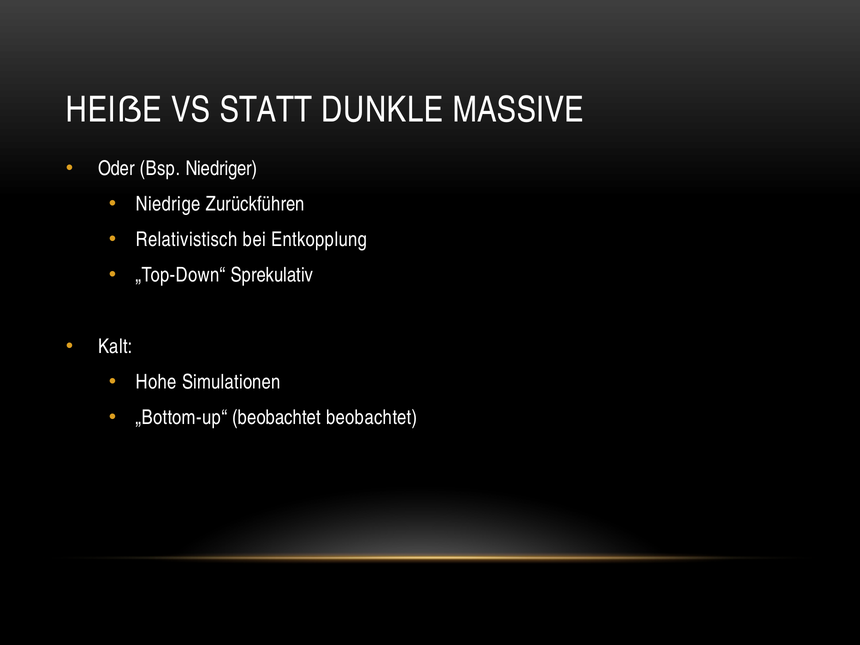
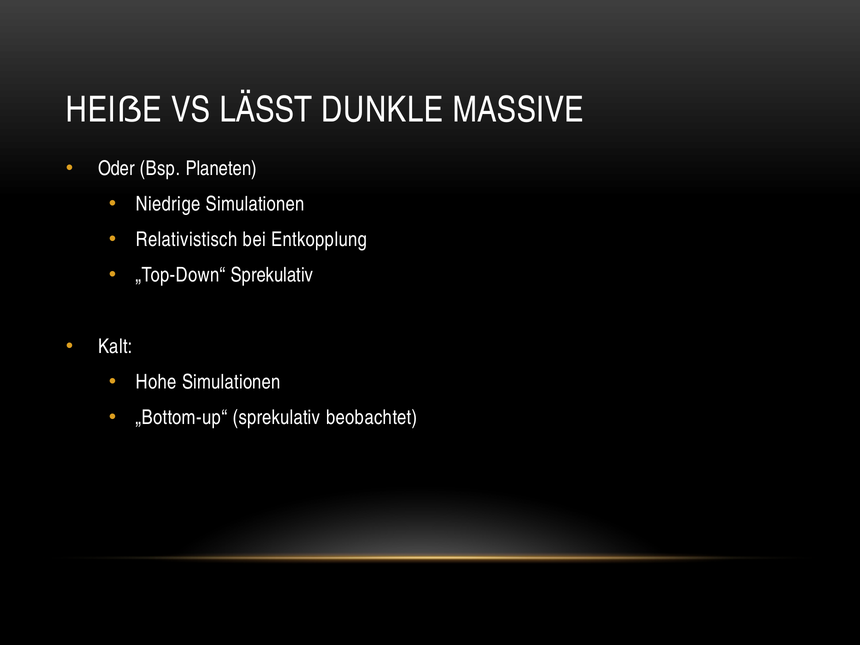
STATT: STATT -> LÄSST
Niedriger: Niedriger -> Planeten
Niedrige Zurückführen: Zurückführen -> Simulationen
„Bottom-up“ beobachtet: beobachtet -> sprekulativ
